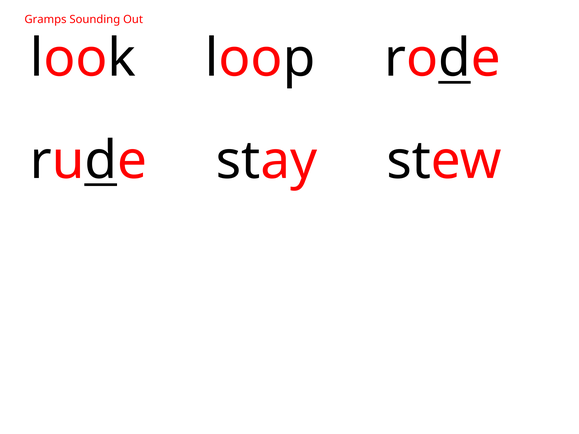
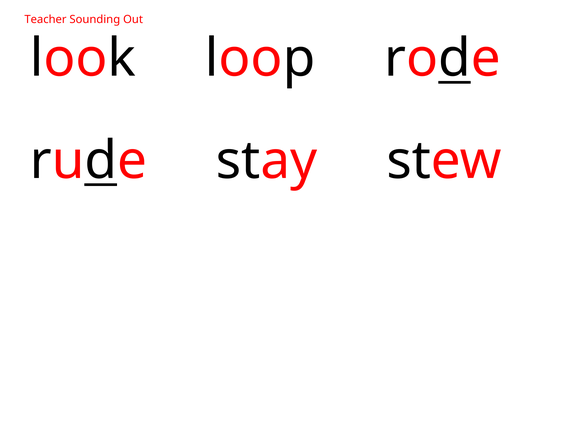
Gramps: Gramps -> Teacher
